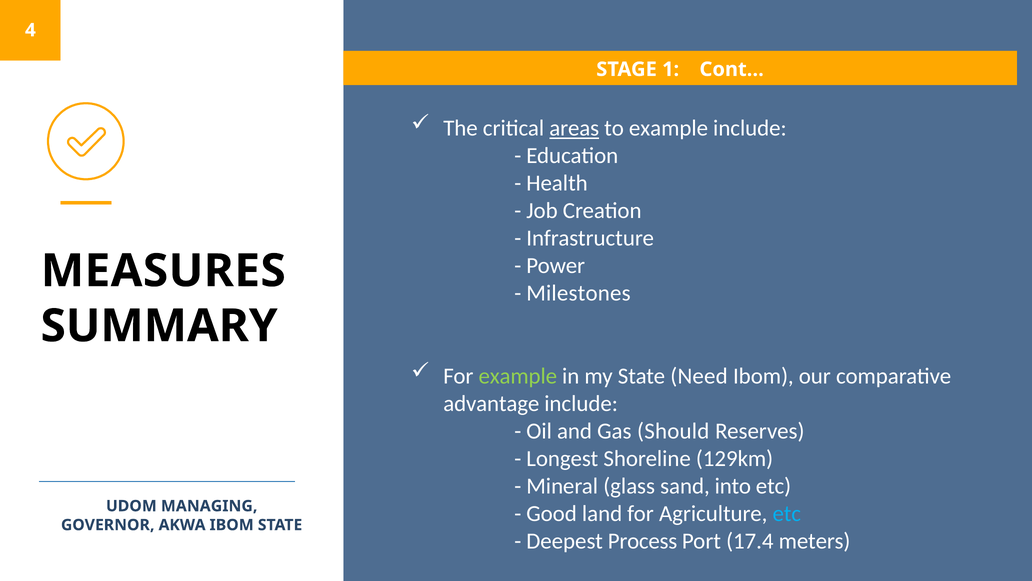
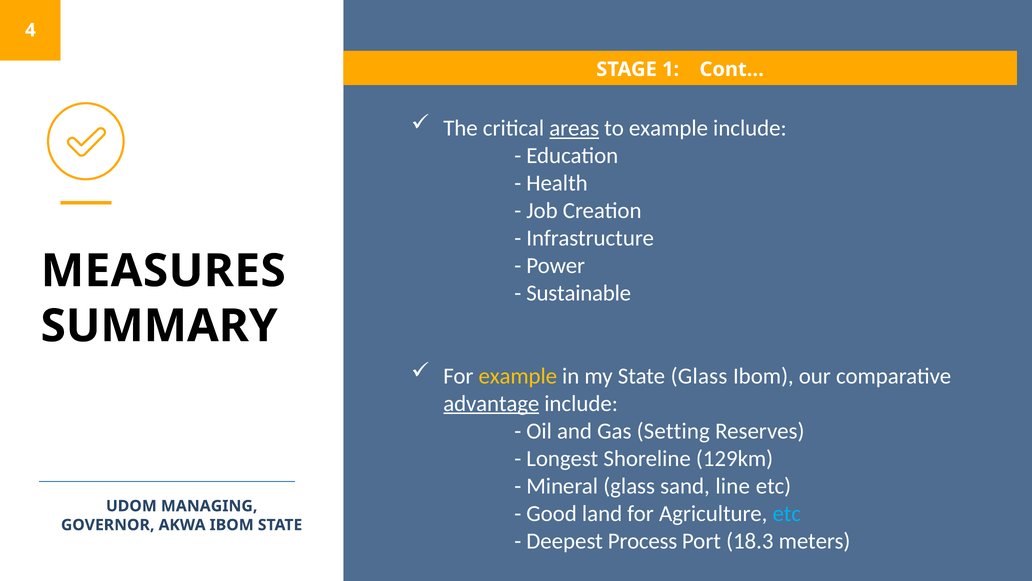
Milestones: Milestones -> Sustainable
example at (518, 376) colour: light green -> yellow
State Need: Need -> Glass
advantage underline: none -> present
Should: Should -> Setting
into: into -> line
17.4: 17.4 -> 18.3
